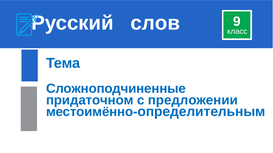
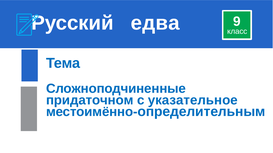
слов: слов -> едва
предложении: предложении -> указательное
